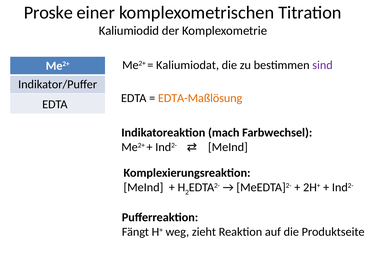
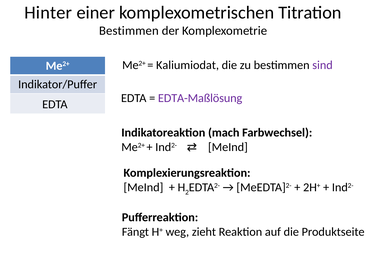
Proske: Proske -> Hinter
Kaliumiodid at (129, 31): Kaliumiodid -> Bestimmen
EDTA-Maßlösung colour: orange -> purple
